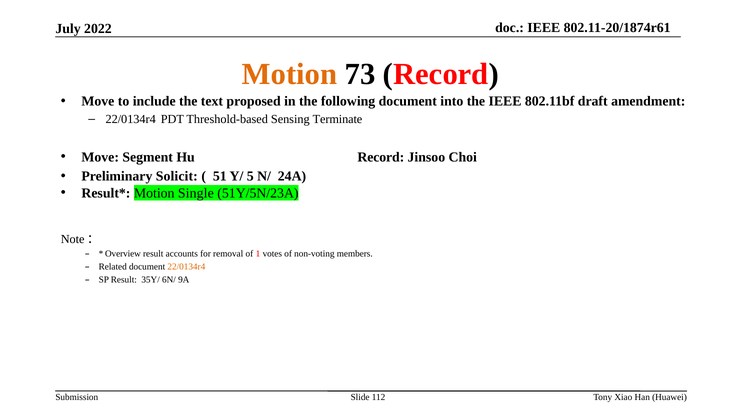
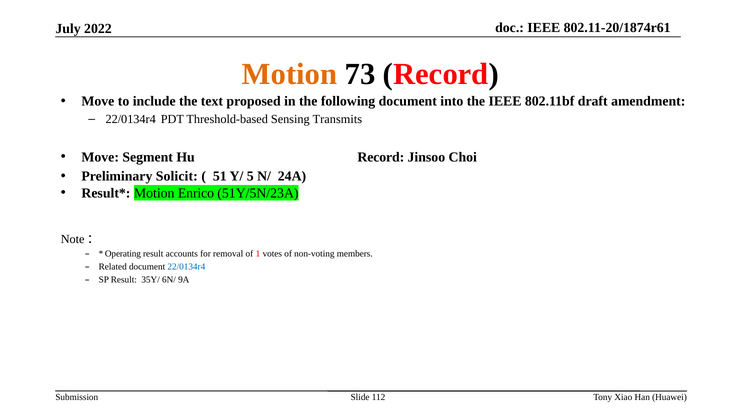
Terminate: Terminate -> Transmits
Single: Single -> Enrico
Overview: Overview -> Operating
22/0134r4 at (186, 267) colour: orange -> blue
